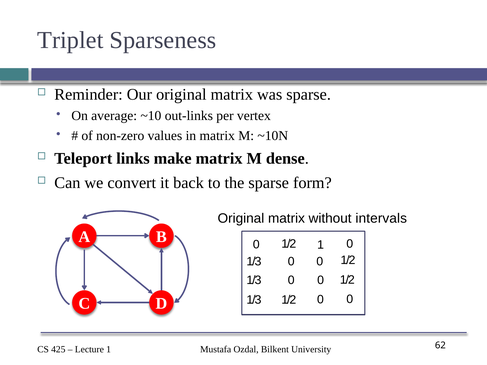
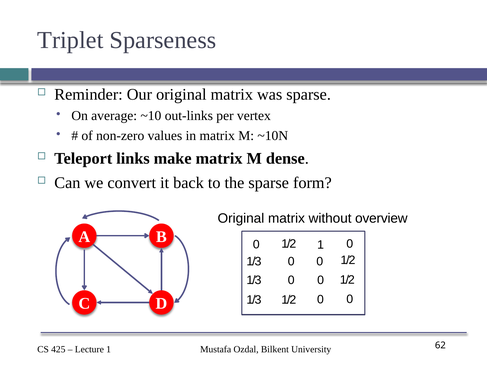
intervals: intervals -> overview
